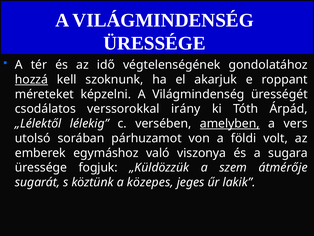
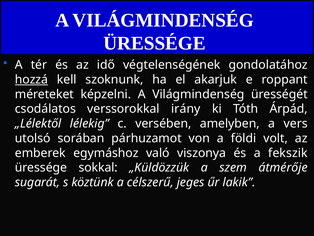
amelyben underline: present -> none
sugara: sugara -> fekszik
fogjuk: fogjuk -> sokkal
közepes: közepes -> célszerű
